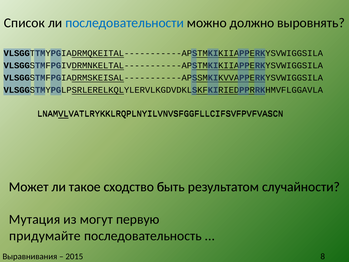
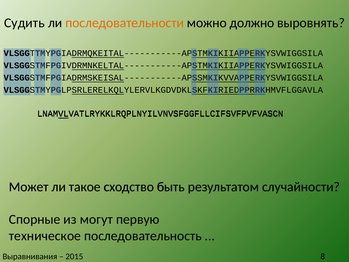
Список: Список -> Судить
последовательности colour: blue -> orange
Мутация: Мутация -> Спорные
придумайте: придумайте -> техническое
